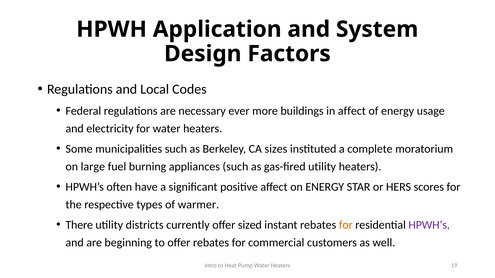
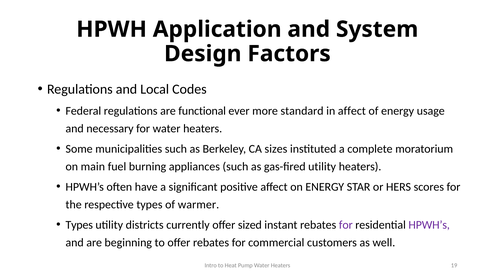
necessary: necessary -> functional
buildings: buildings -> standard
electricity: electricity -> necessary
large: large -> main
There at (79, 225): There -> Types
for at (346, 225) colour: orange -> purple
